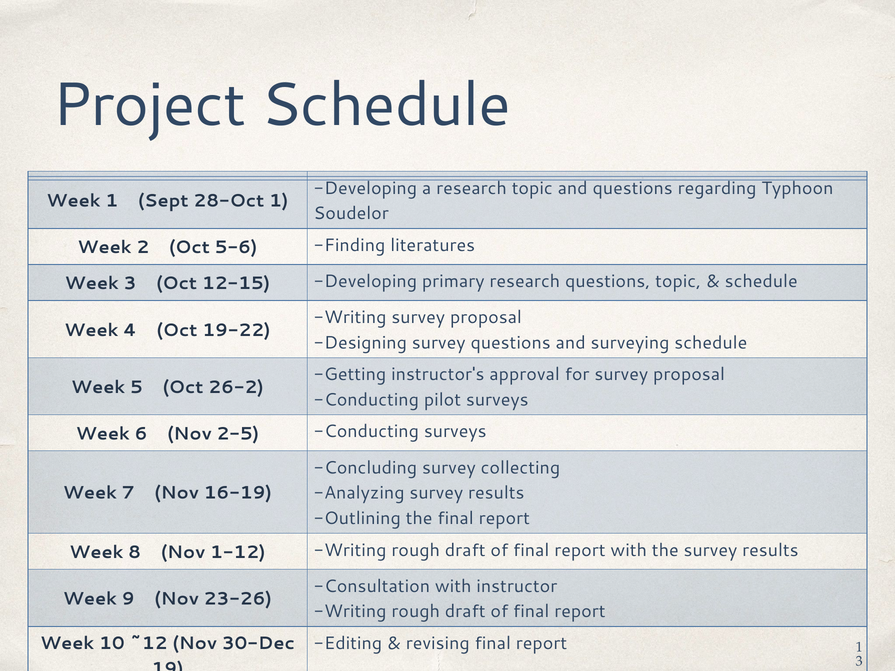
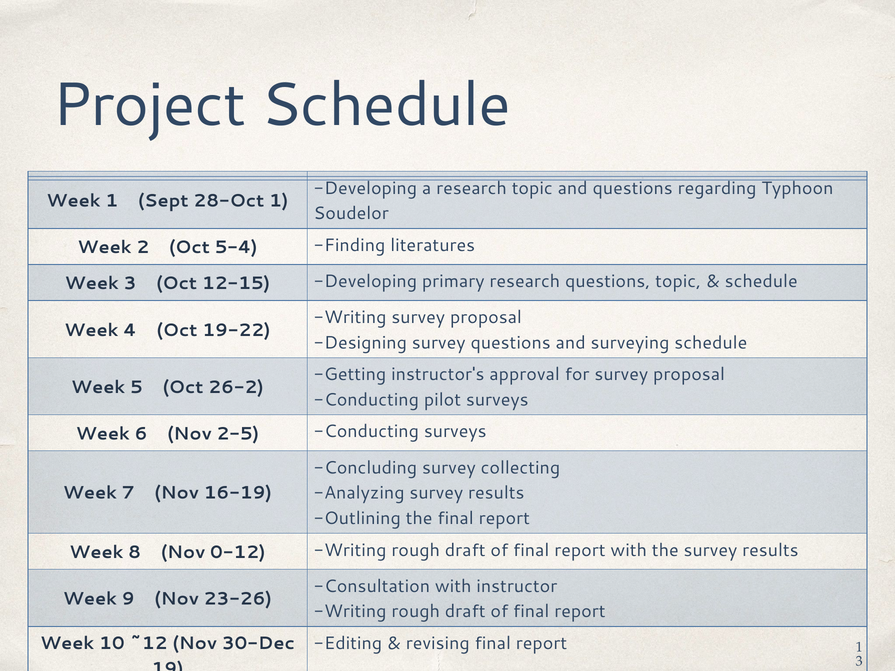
5-6: 5-6 -> 5-4
1-12: 1-12 -> 0-12
